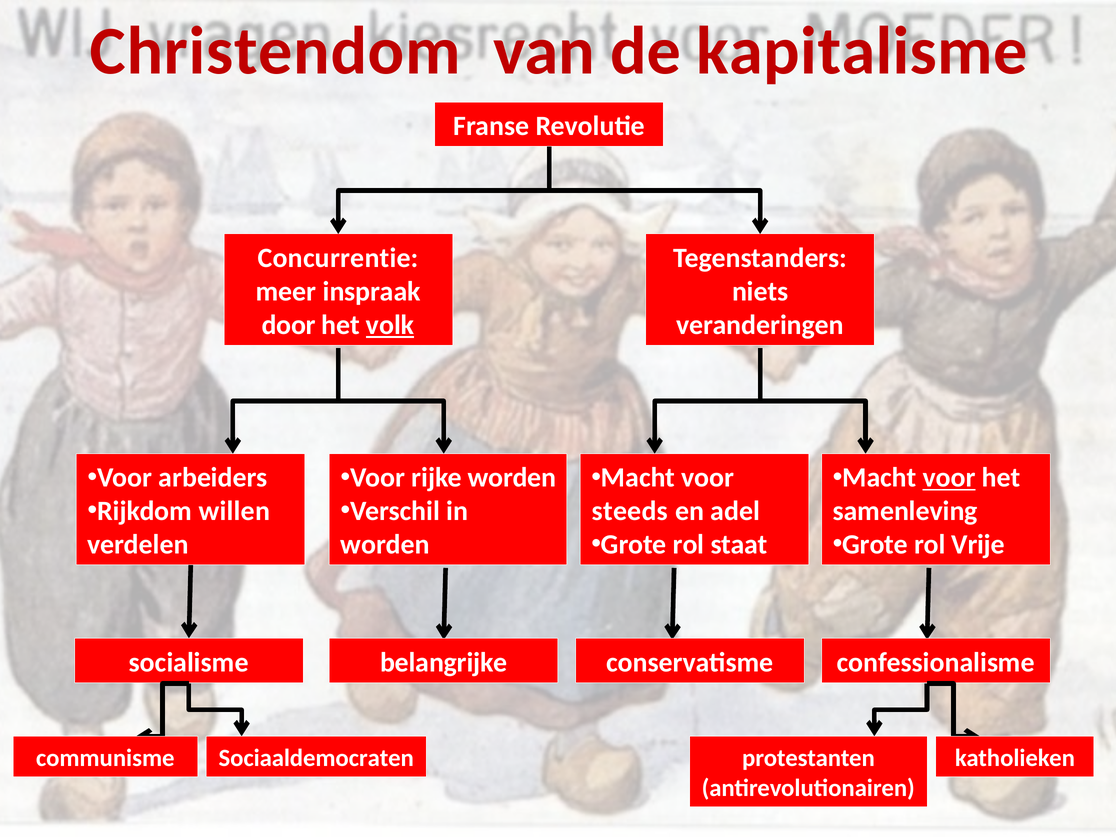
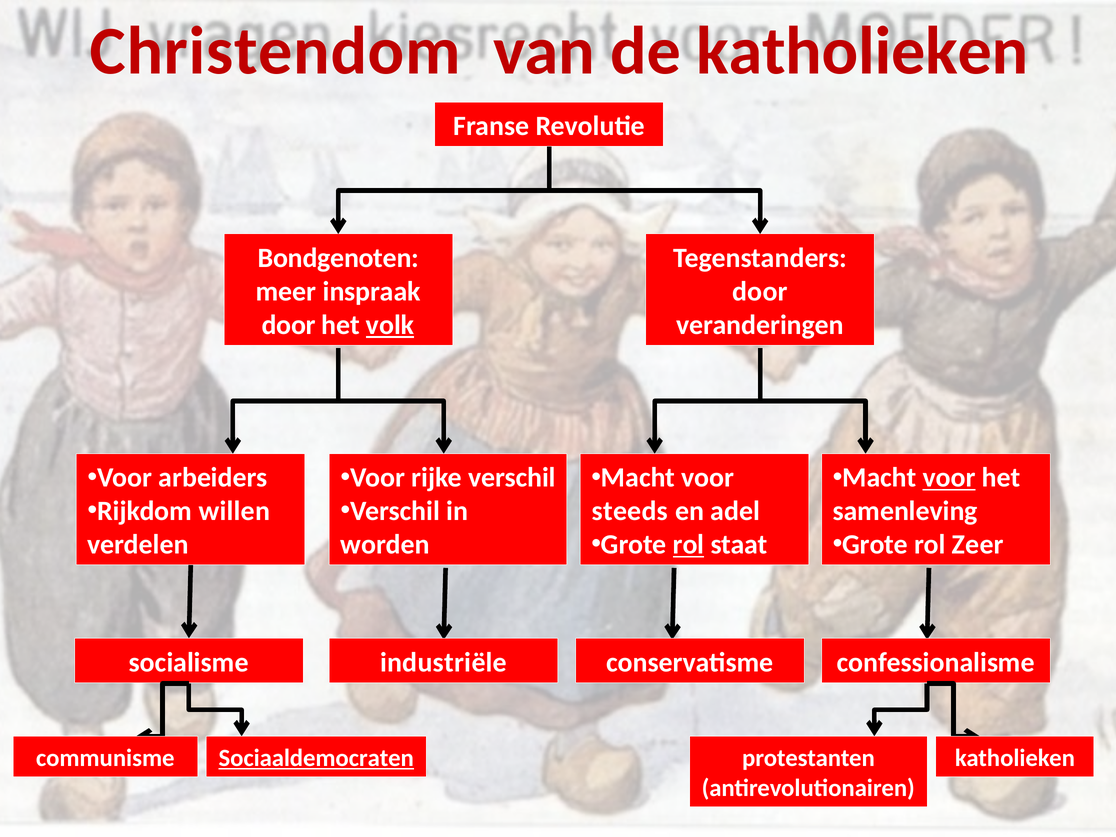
de kapitalisme: kapitalisme -> katholieken
Concurrentie: Concurrentie -> Bondgenoten
niets at (760, 292): niets -> door
rijke worden: worden -> verschil
rol at (689, 545) underline: none -> present
Vrije: Vrije -> Zeer
belangrijke: belangrijke -> industriële
Sociaaldemocraten underline: none -> present
